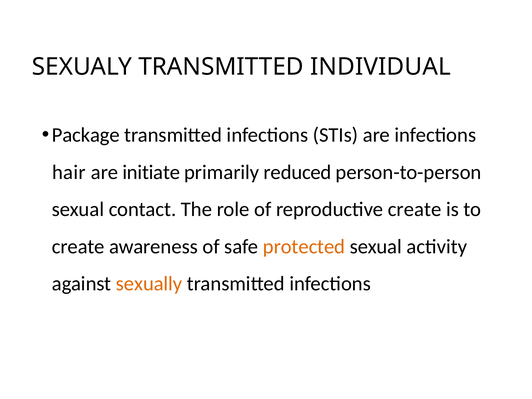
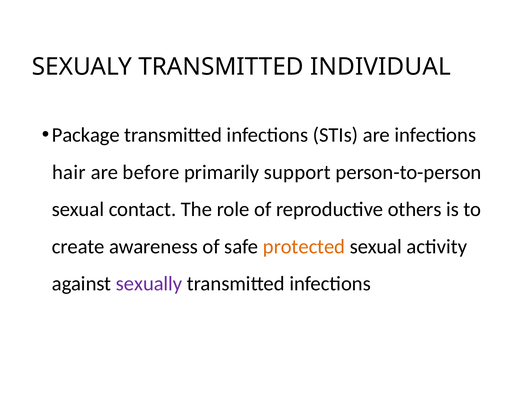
initiate: initiate -> before
reduced: reduced -> support
reproductive create: create -> others
sexually colour: orange -> purple
